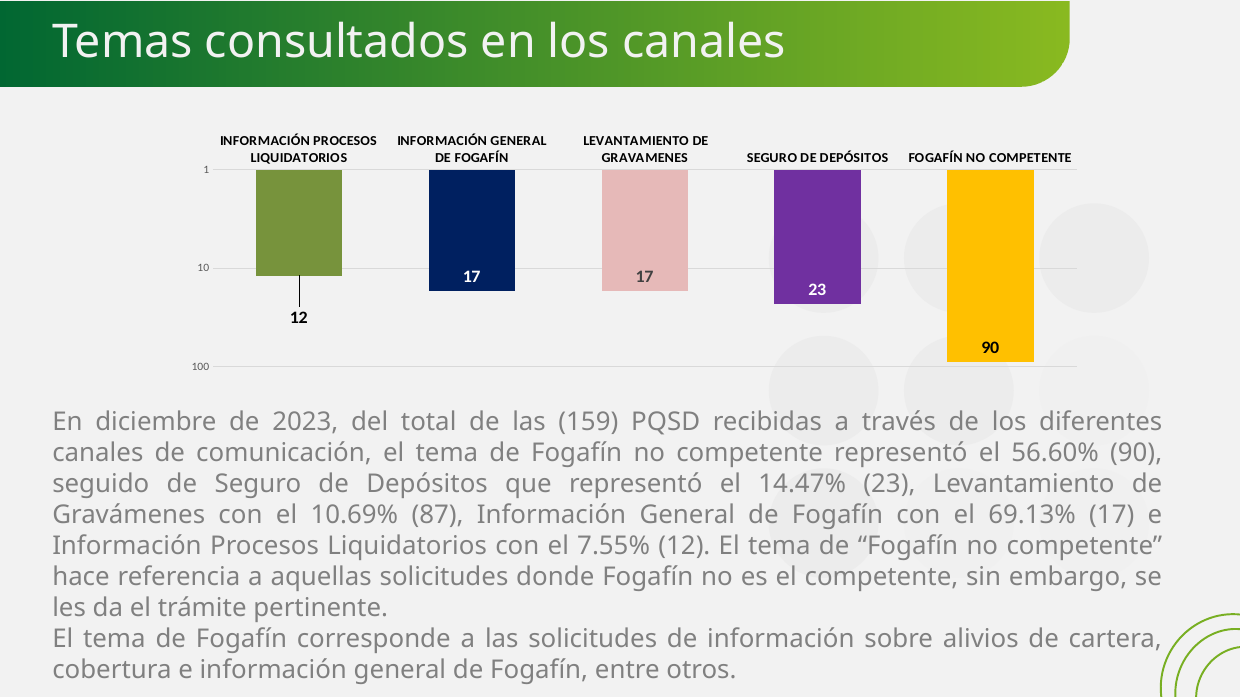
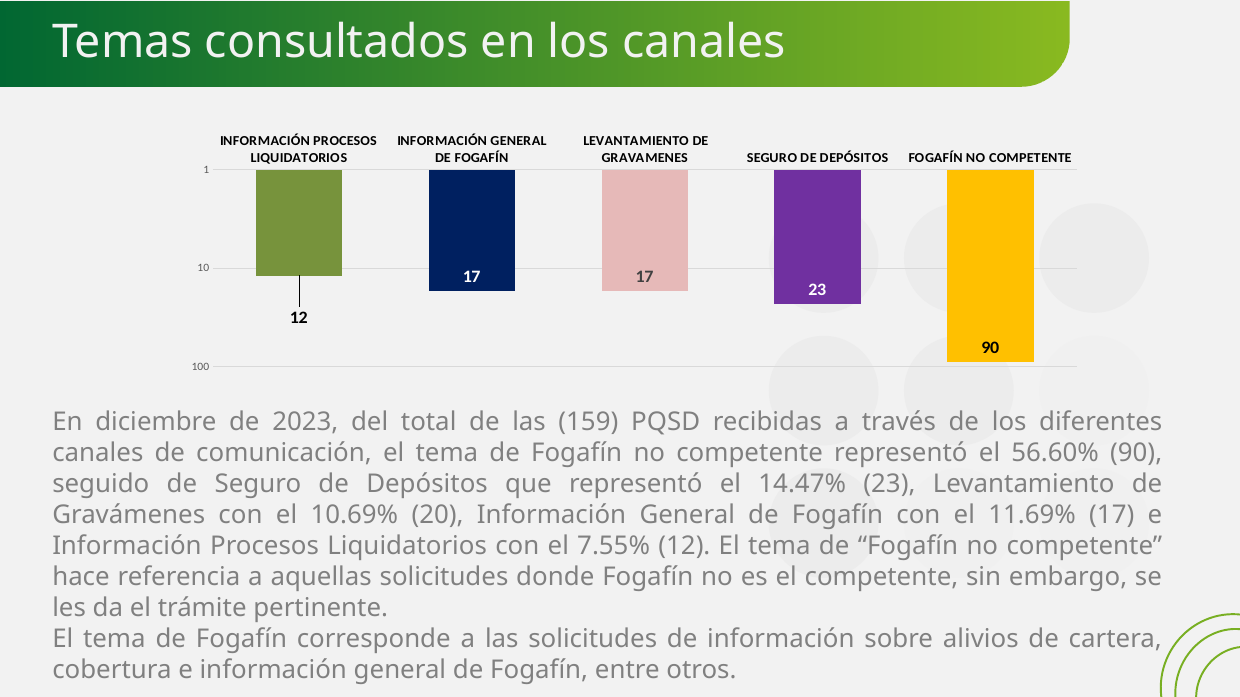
87: 87 -> 20
69.13%: 69.13% -> 11.69%
